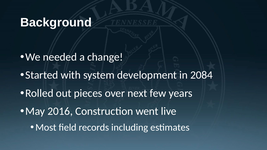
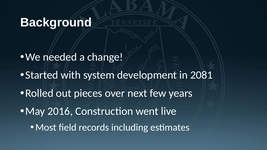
2084: 2084 -> 2081
